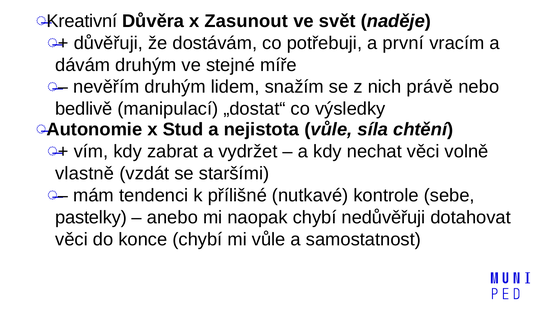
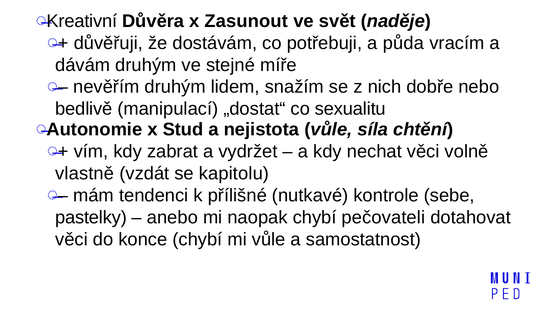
první: první -> půda
právě: právě -> dobře
výsledky: výsledky -> sexualitu
staršími: staršími -> kapitolu
nedůvěřuji: nedůvěřuji -> pečovateli
